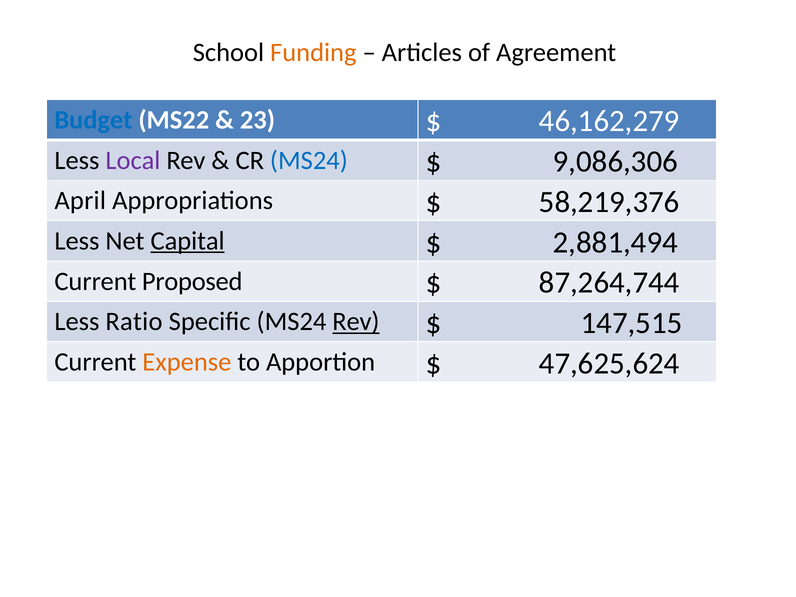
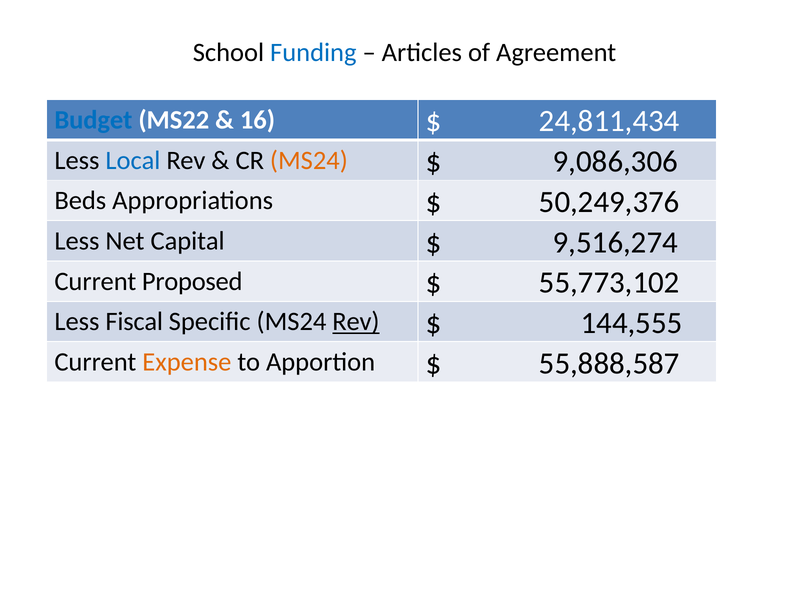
Funding colour: orange -> blue
23: 23 -> 16
46,162,279: 46,162,279 -> 24,811,434
Local colour: purple -> blue
MS24 at (309, 160) colour: blue -> orange
April: April -> Beds
58,219,376: 58,219,376 -> 50,249,376
Capital underline: present -> none
2,881,494: 2,881,494 -> 9,516,274
87,264,744: 87,264,744 -> 55,773,102
Ratio: Ratio -> Fiscal
147,515: 147,515 -> 144,555
47,625,624: 47,625,624 -> 55,888,587
